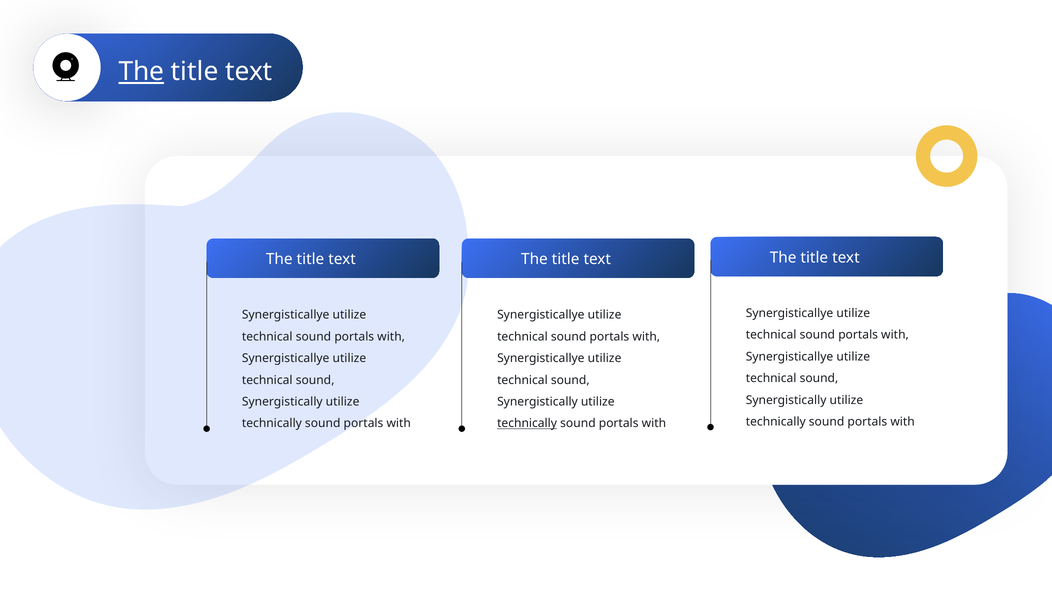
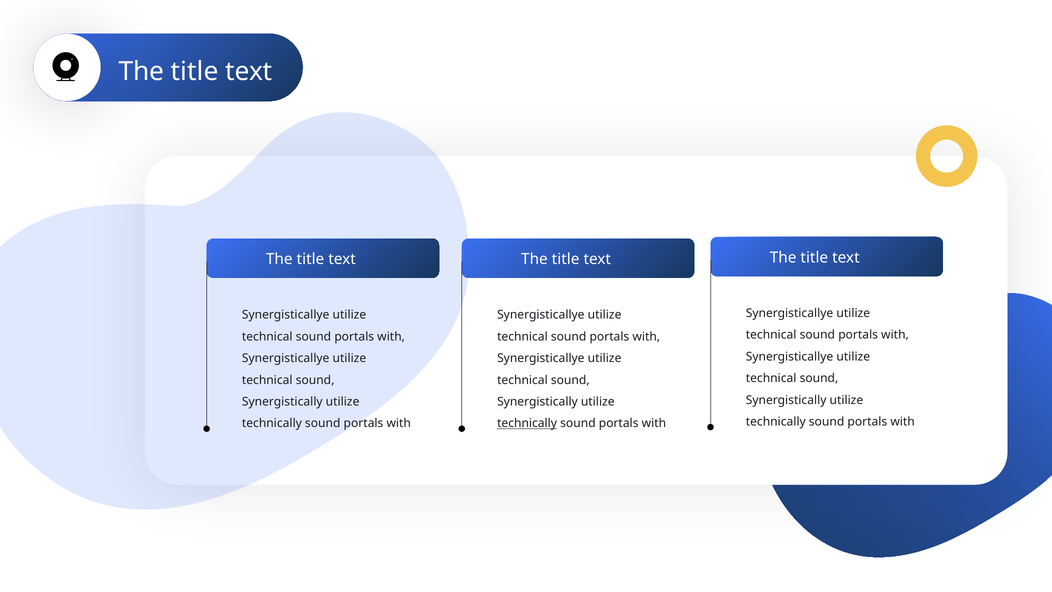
The at (141, 72) underline: present -> none
